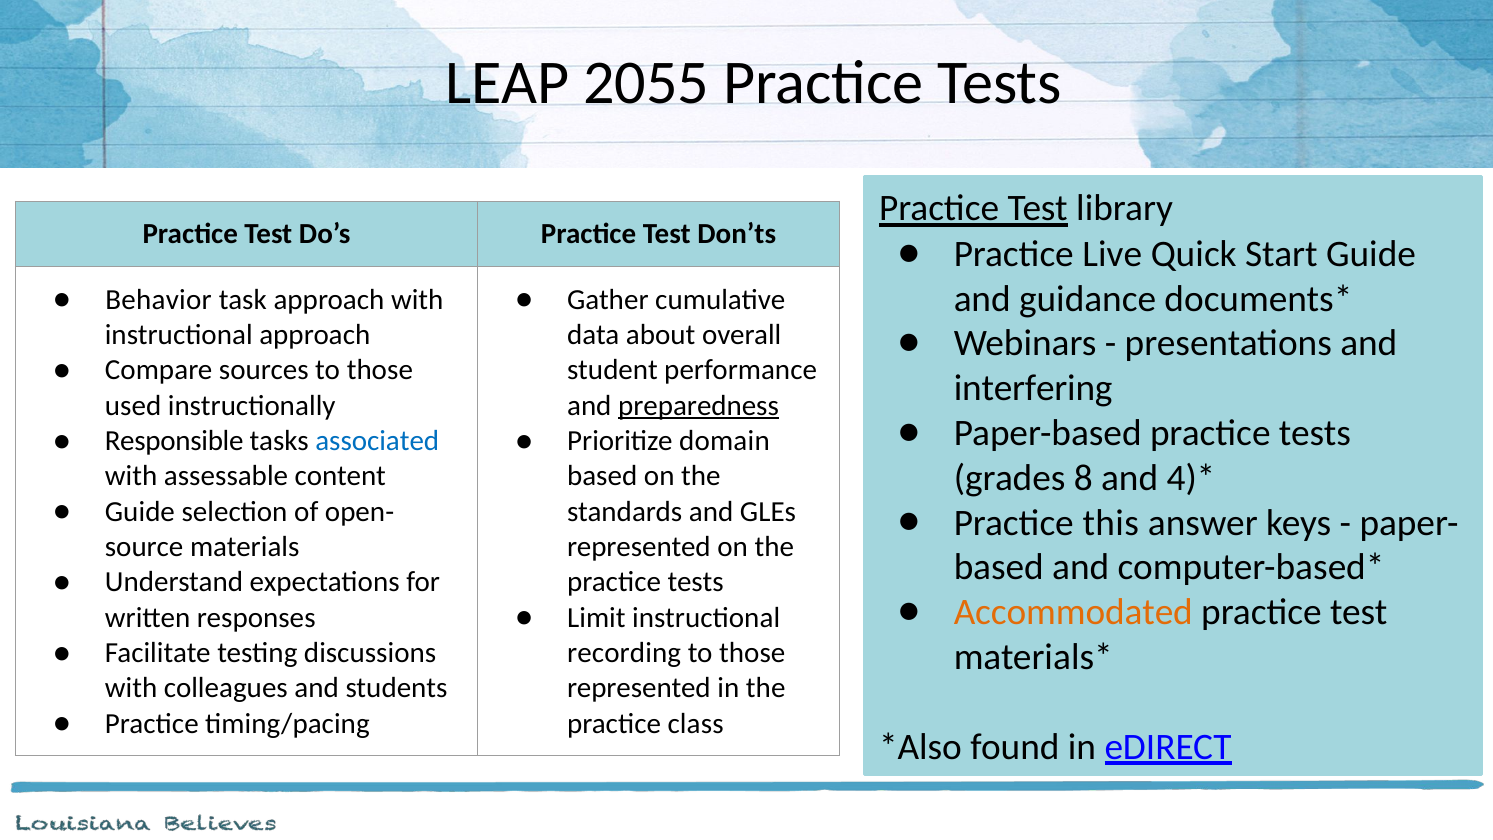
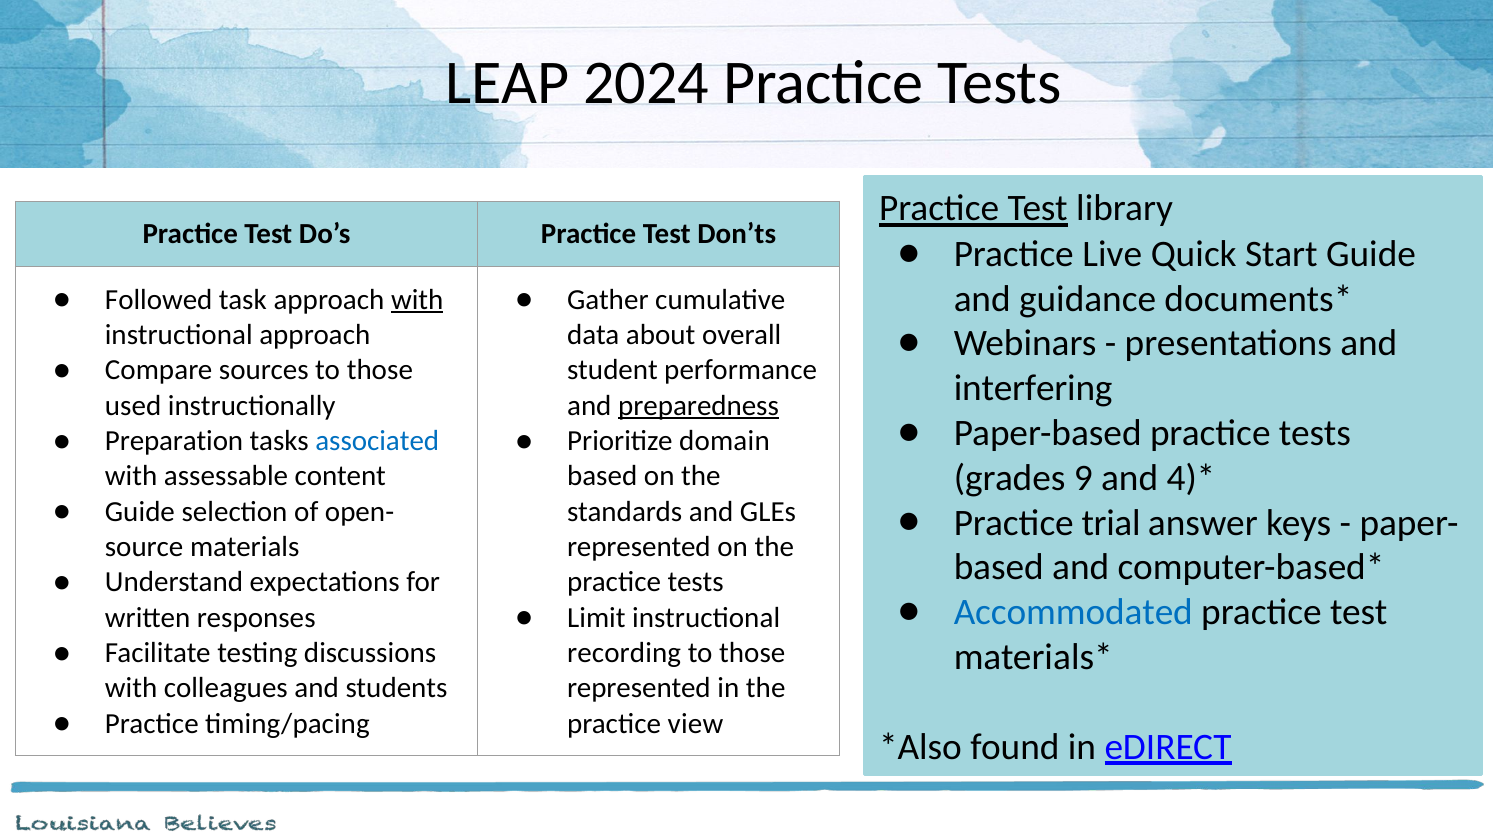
2055: 2055 -> 2024
Behavior: Behavior -> Followed
with at (417, 299) underline: none -> present
Responsible: Responsible -> Preparation
8: 8 -> 9
this: this -> trial
Accommodated colour: orange -> blue
class: class -> view
